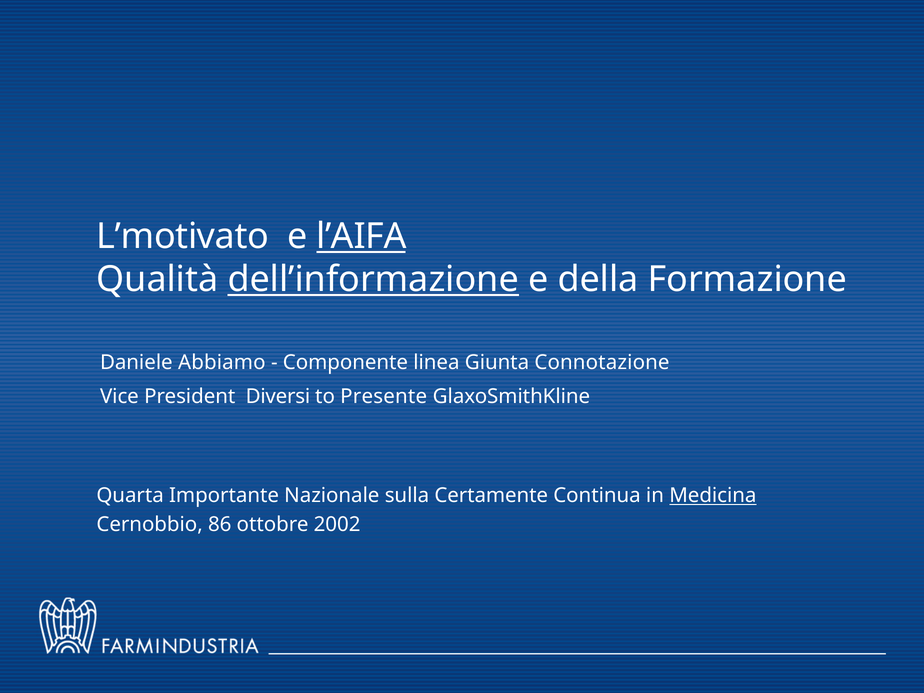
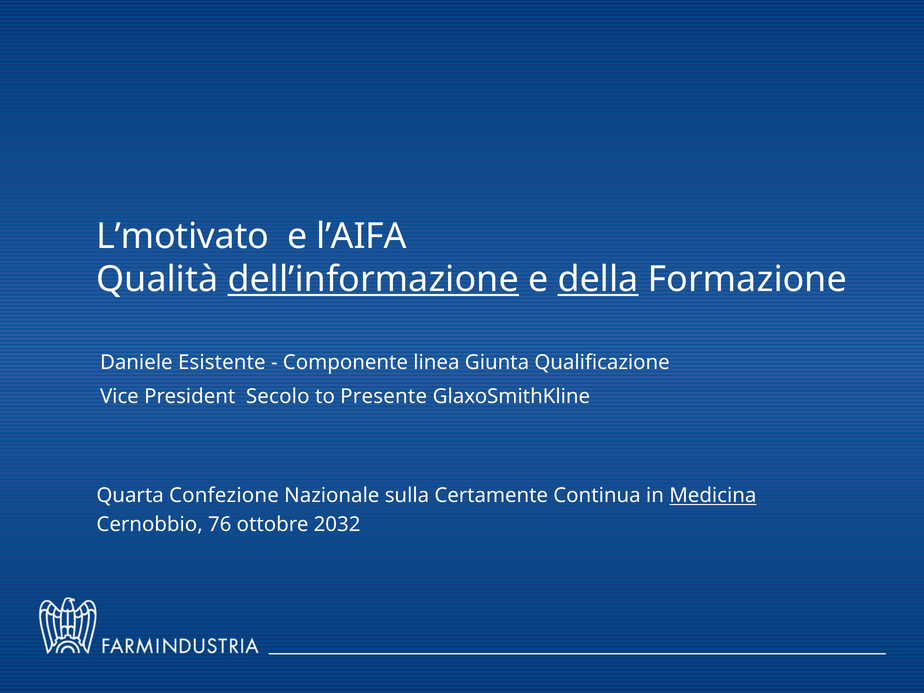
l’AIFA underline: present -> none
della underline: none -> present
Abbiamo: Abbiamo -> Esistente
Connotazione: Connotazione -> Qualificazione
Diversi: Diversi -> Secolo
Importante: Importante -> Confezione
86: 86 -> 76
2002: 2002 -> 2032
